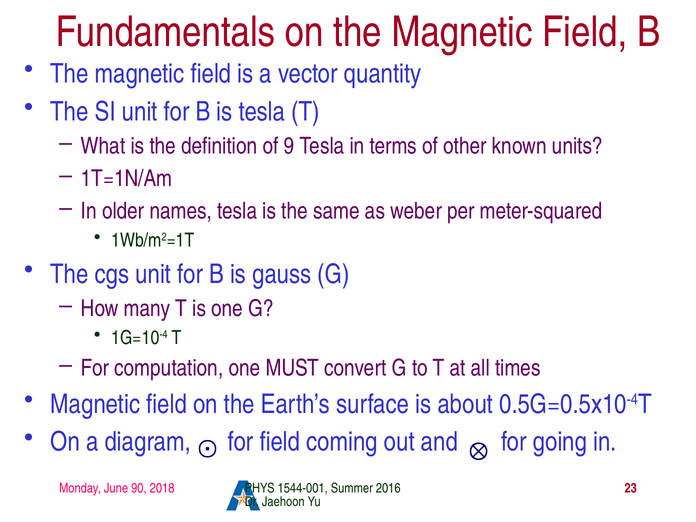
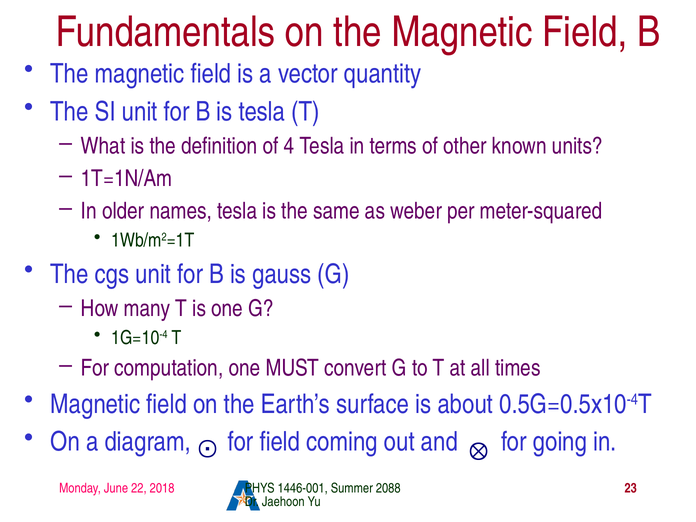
9: 9 -> 4
90: 90 -> 22
1544-001: 1544-001 -> 1446-001
2016: 2016 -> 2088
